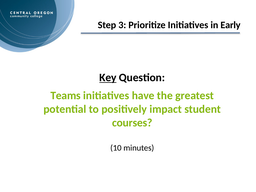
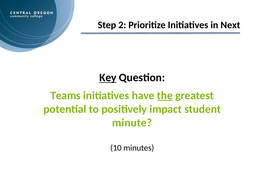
3: 3 -> 2
Early: Early -> Next
the underline: none -> present
courses: courses -> minute
